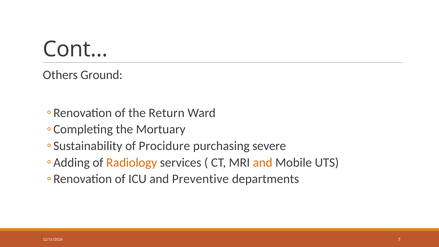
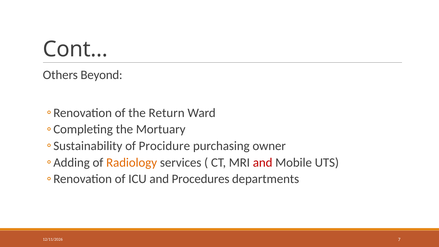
Ground: Ground -> Beyond
severe: severe -> owner
and at (263, 162) colour: orange -> red
Preventive: Preventive -> Procedures
